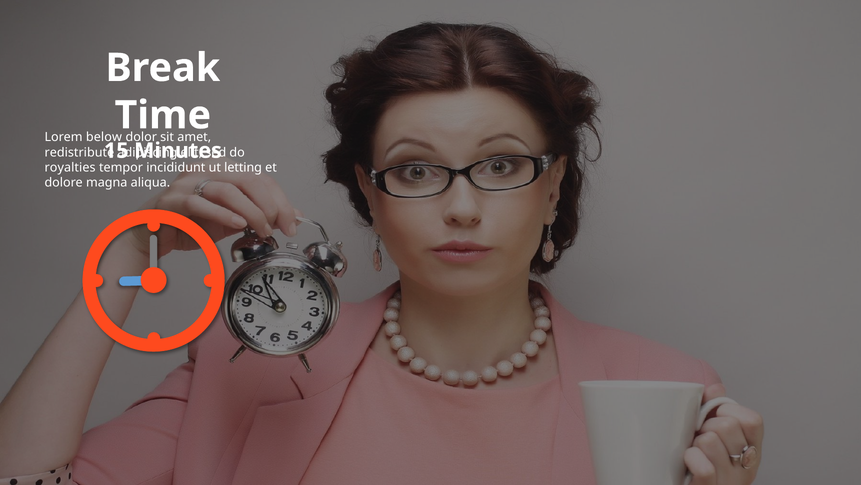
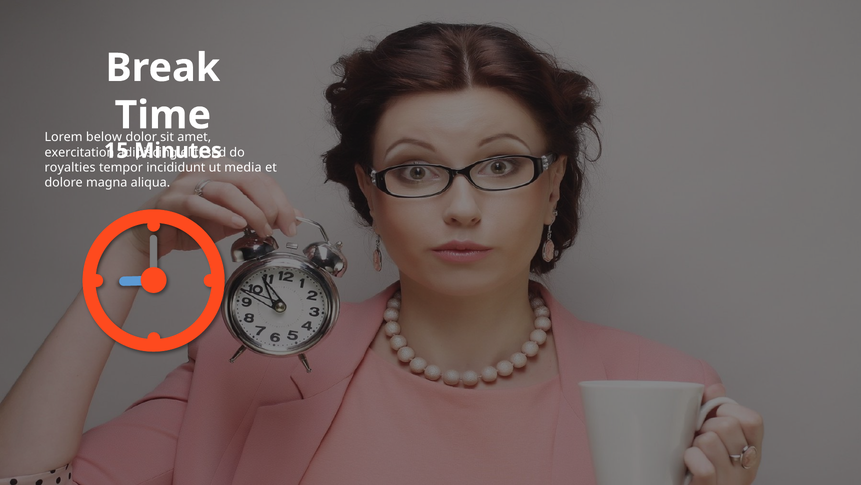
redistribute: redistribute -> exercitation
letting: letting -> media
